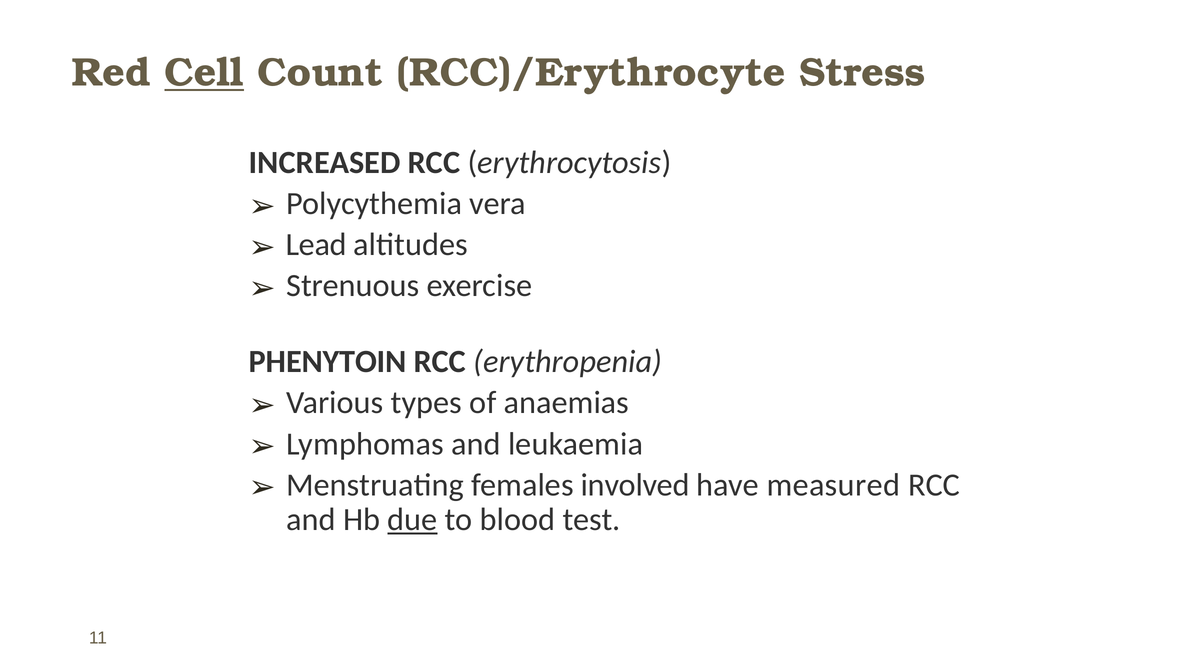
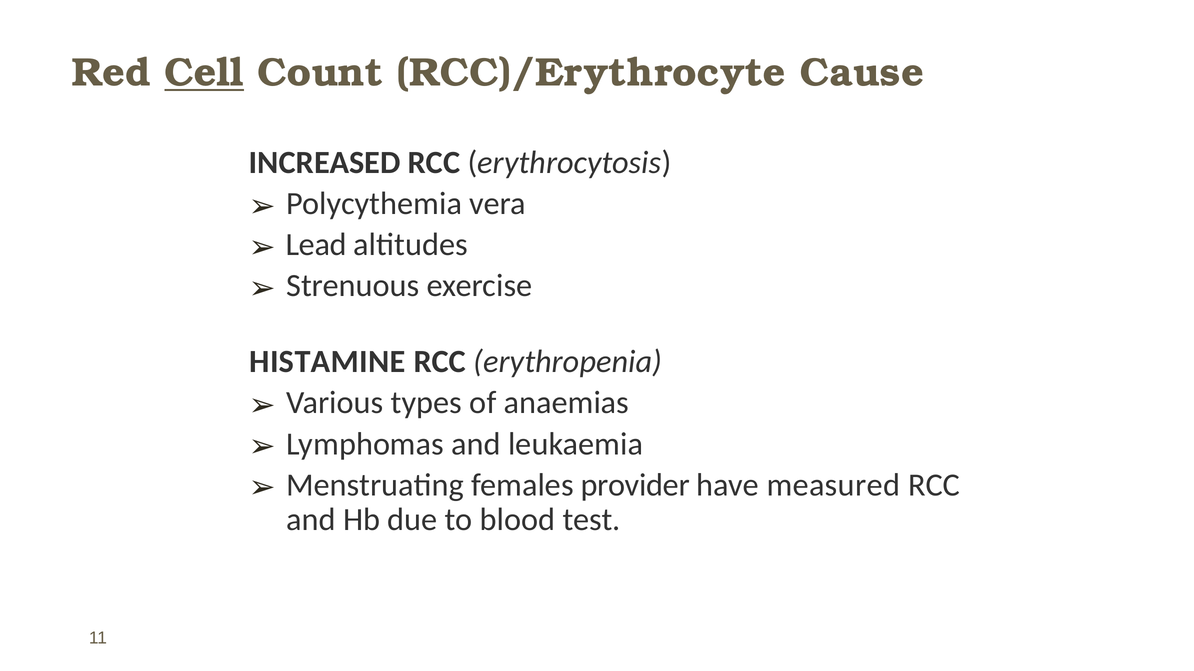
Stress: Stress -> Cause
PHENYTOIN: PHENYTOIN -> HISTAMINE
involved: involved -> provider
due underline: present -> none
